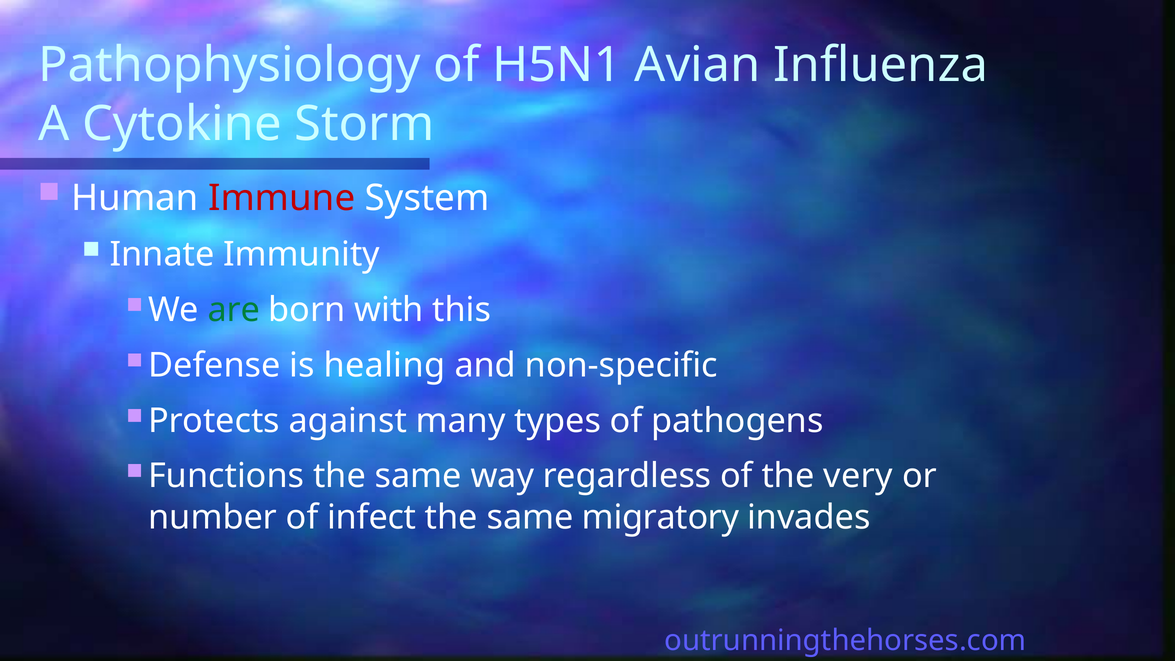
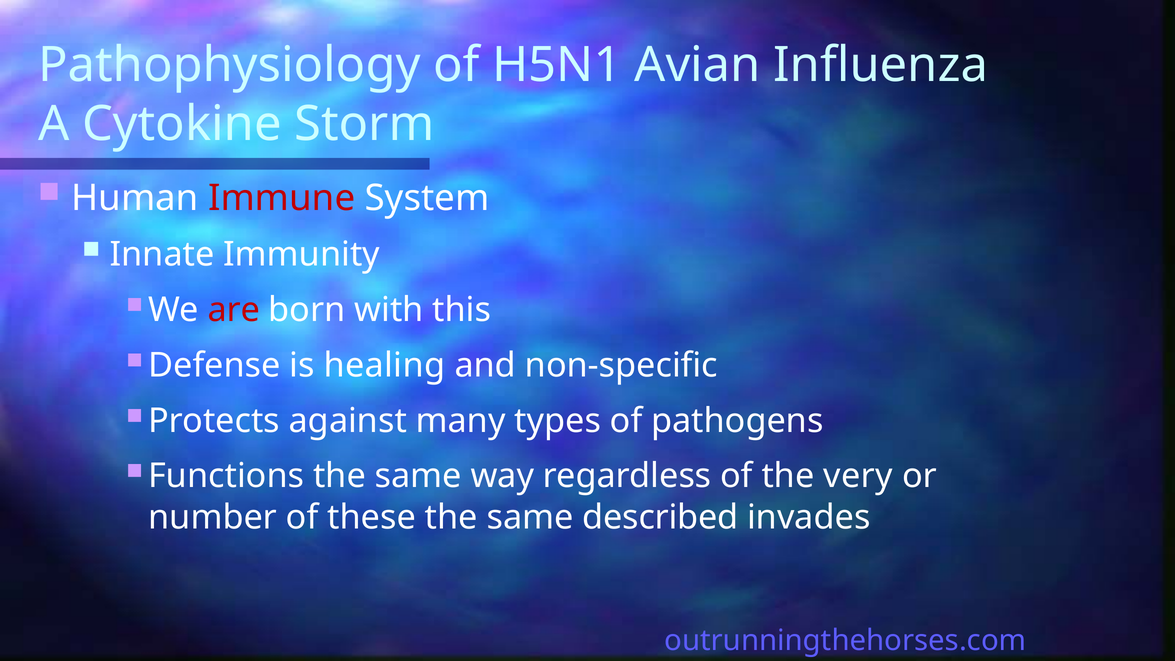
are colour: green -> red
infect: infect -> these
migratory: migratory -> described
